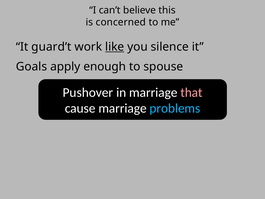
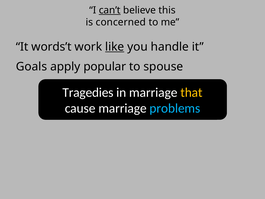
can’t underline: none -> present
guard’t: guard’t -> words’t
silence: silence -> handle
enough: enough -> popular
Pushover: Pushover -> Tragedies
that colour: pink -> yellow
